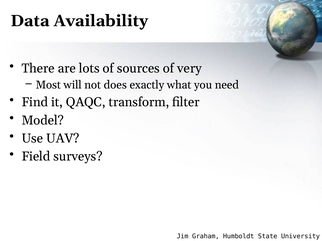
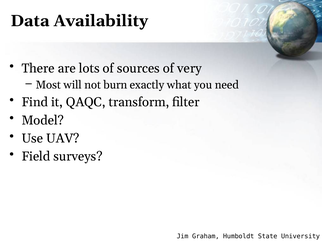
does: does -> burn
